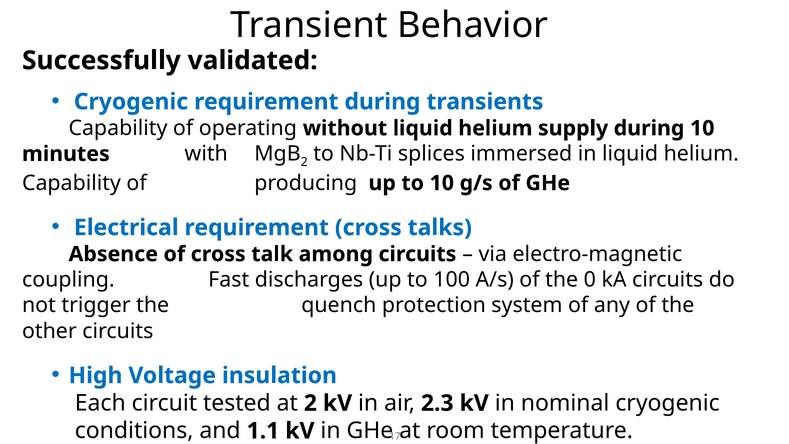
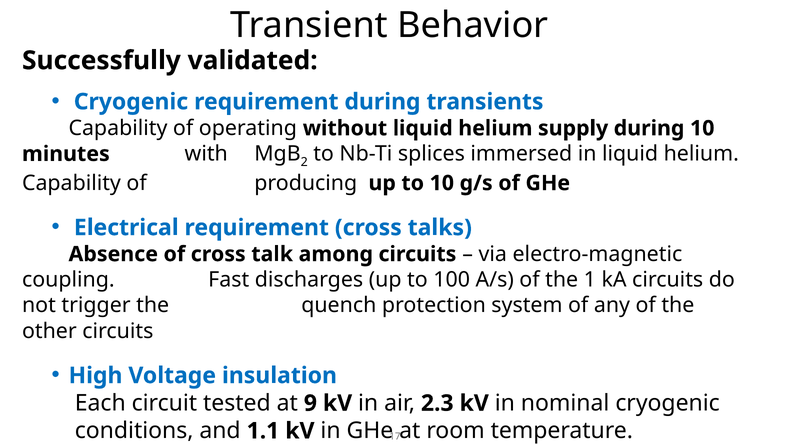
0: 0 -> 1
at 2: 2 -> 9
